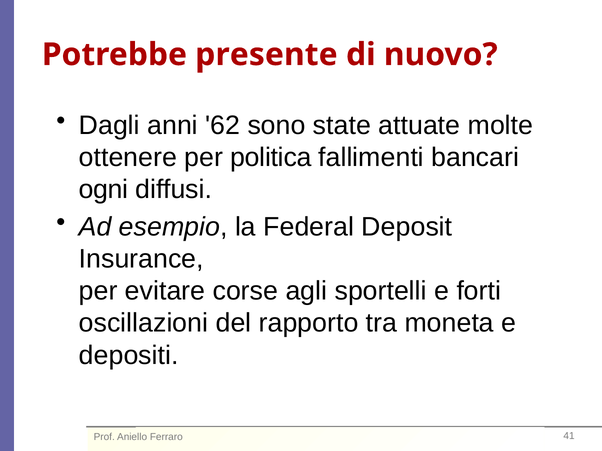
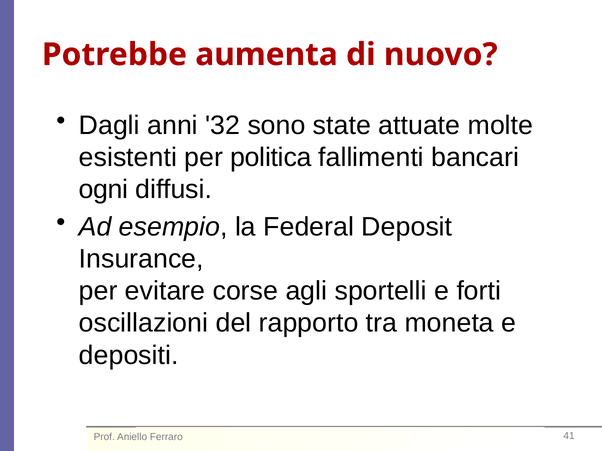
presente: presente -> aumenta
62: 62 -> 32
ottenere: ottenere -> esistenti
